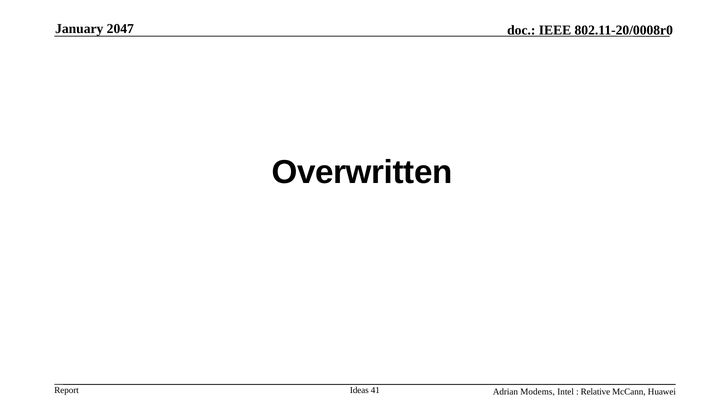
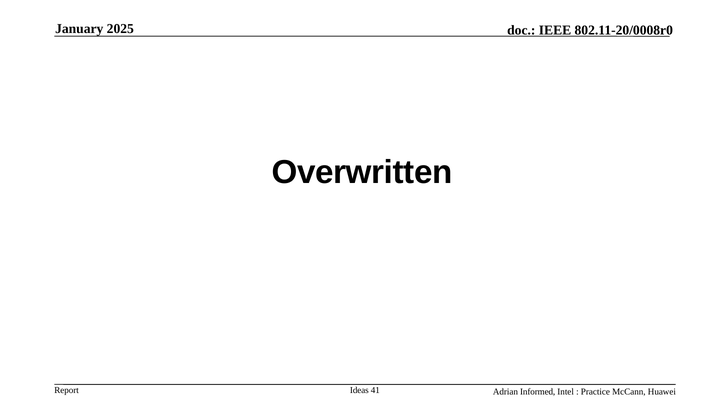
2047: 2047 -> 2025
Modems: Modems -> Informed
Relative: Relative -> Practice
